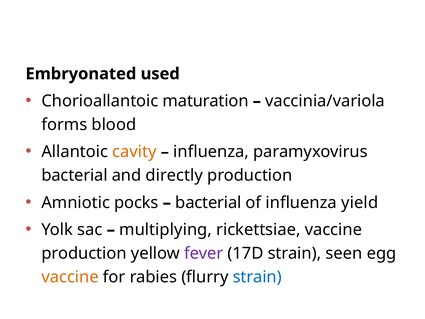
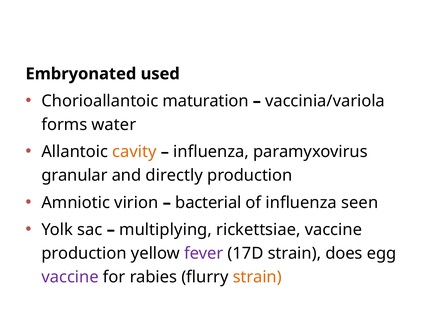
blood: blood -> water
bacterial at (75, 175): bacterial -> granular
pocks: pocks -> virion
yield: yield -> seen
seen: seen -> does
vaccine at (70, 277) colour: orange -> purple
strain at (257, 277) colour: blue -> orange
